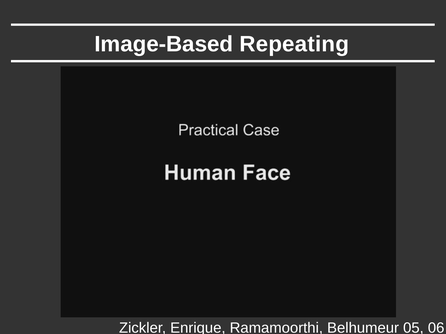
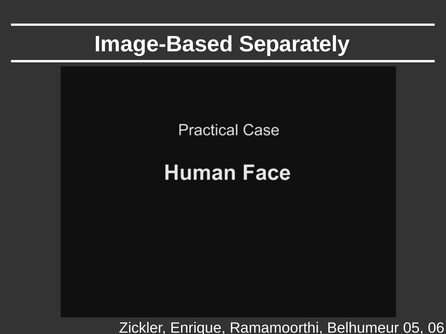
Repeating: Repeating -> Separately
